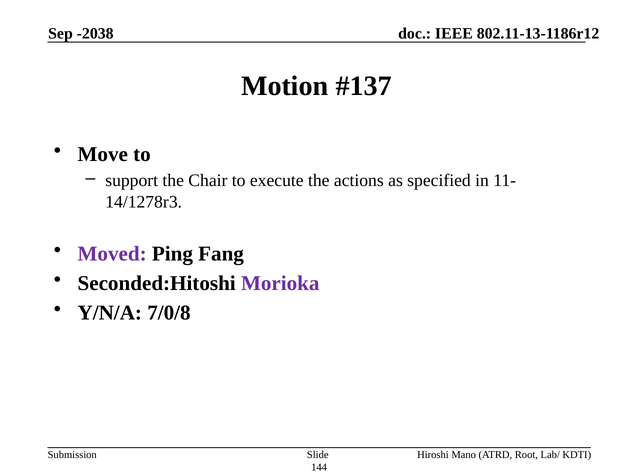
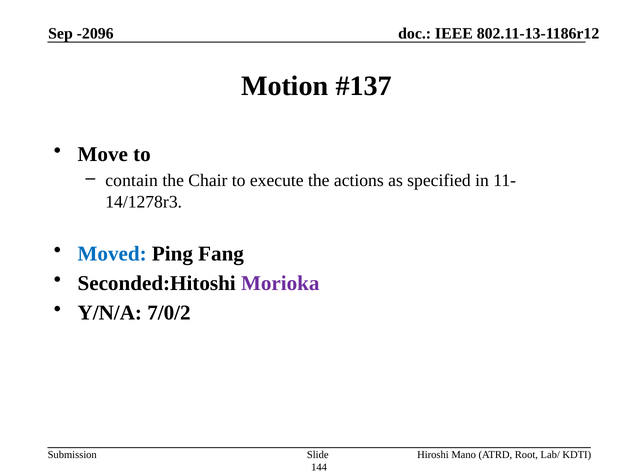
-2038: -2038 -> -2096
support: support -> contain
Moved colour: purple -> blue
7/0/8: 7/0/8 -> 7/0/2
